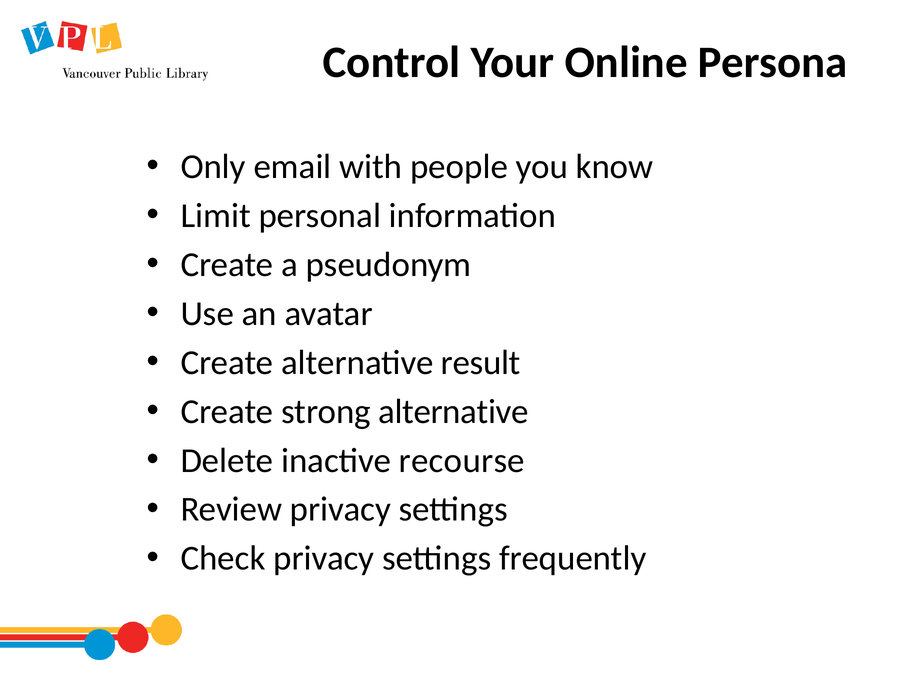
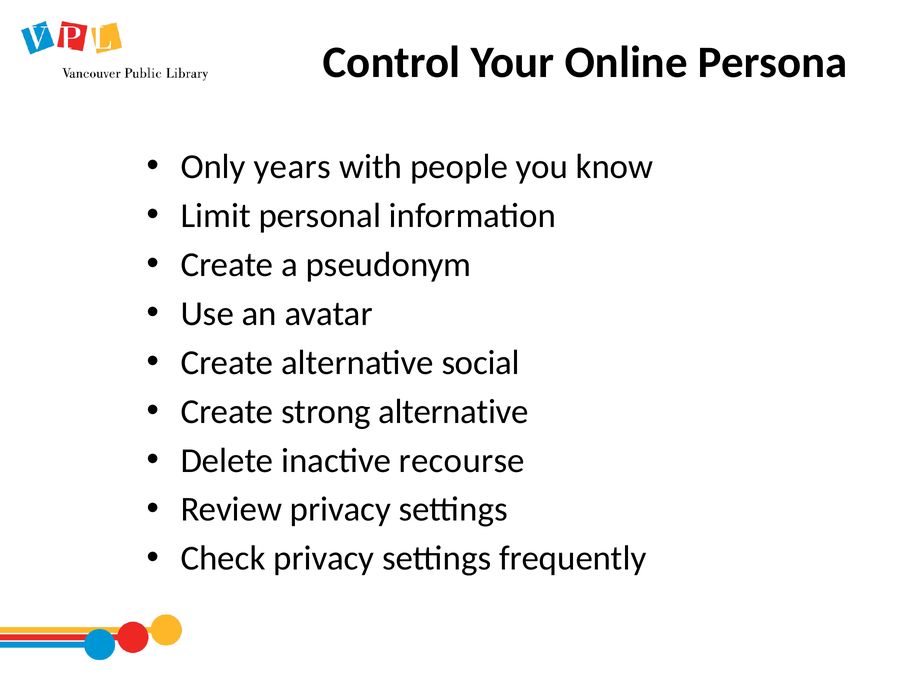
email: email -> years
result: result -> social
